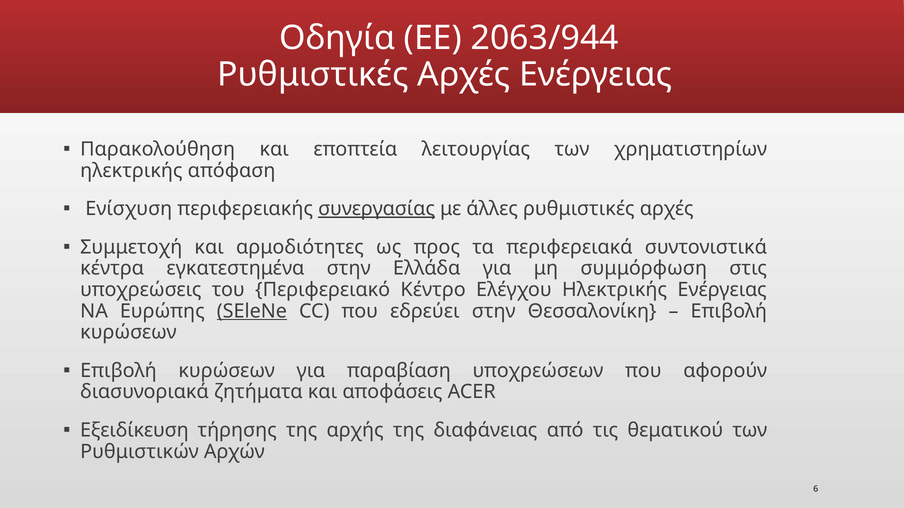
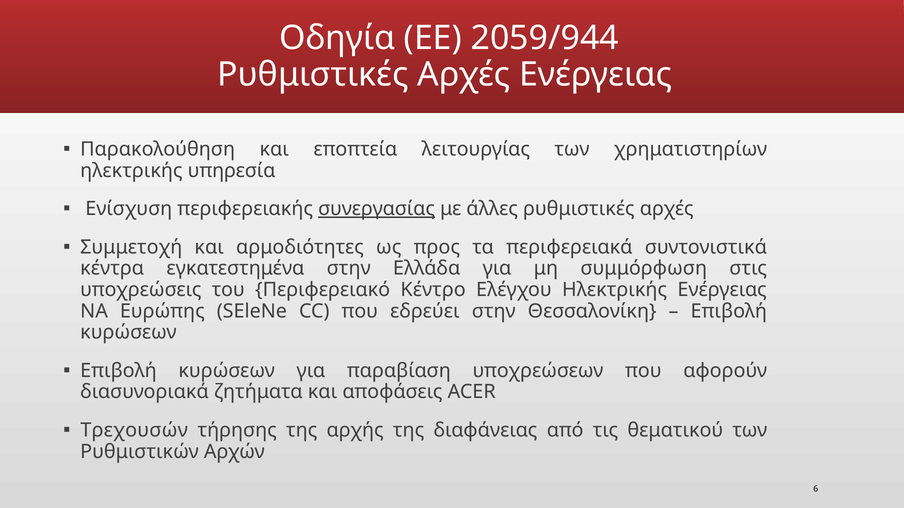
2063/944: 2063/944 -> 2059/944
απόφαση: απόφαση -> υπηρεσία
SEleNe underline: present -> none
Εξειδίκευση: Εξειδίκευση -> Τρεχουσών
